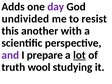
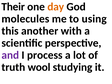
Adds: Adds -> Their
day colour: purple -> orange
undivided: undivided -> molecules
resist: resist -> using
prepare: prepare -> process
lot underline: present -> none
